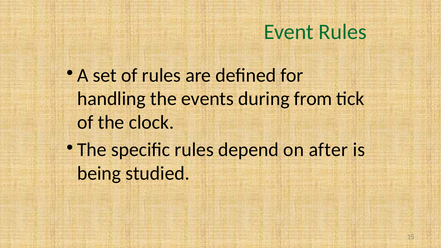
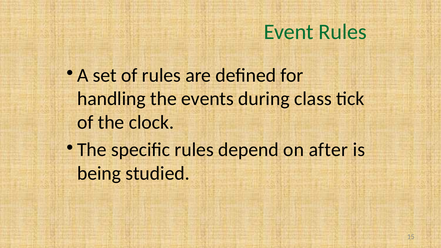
from: from -> class
